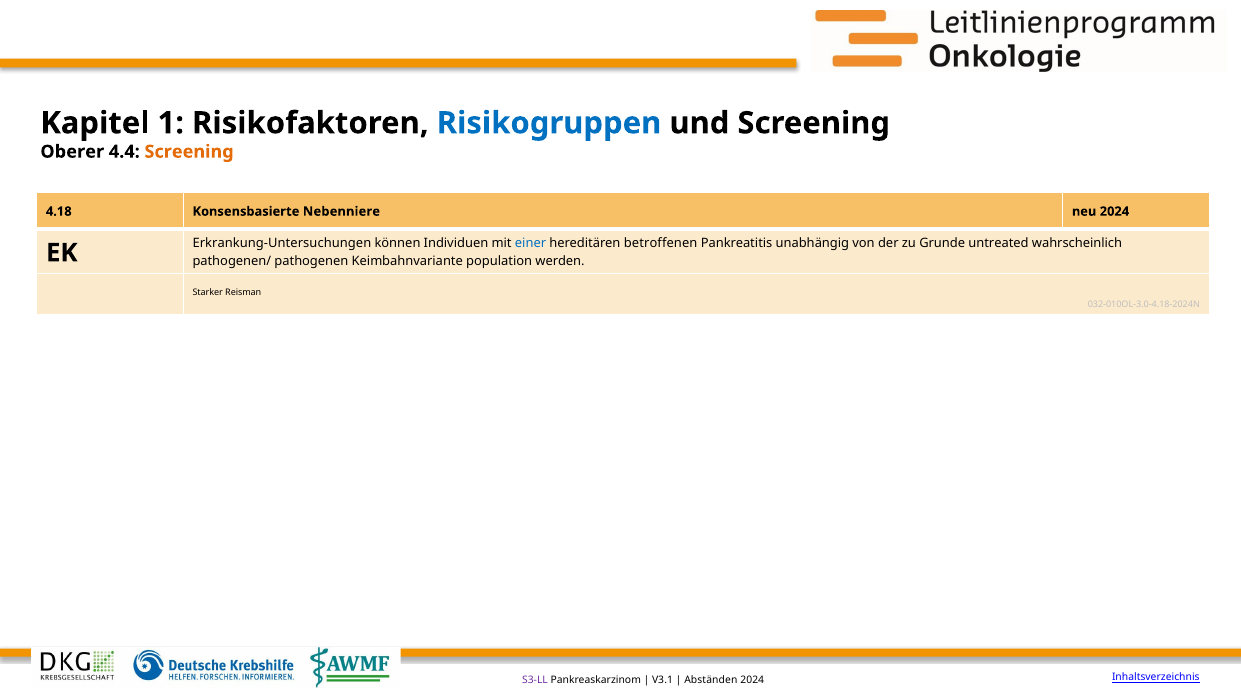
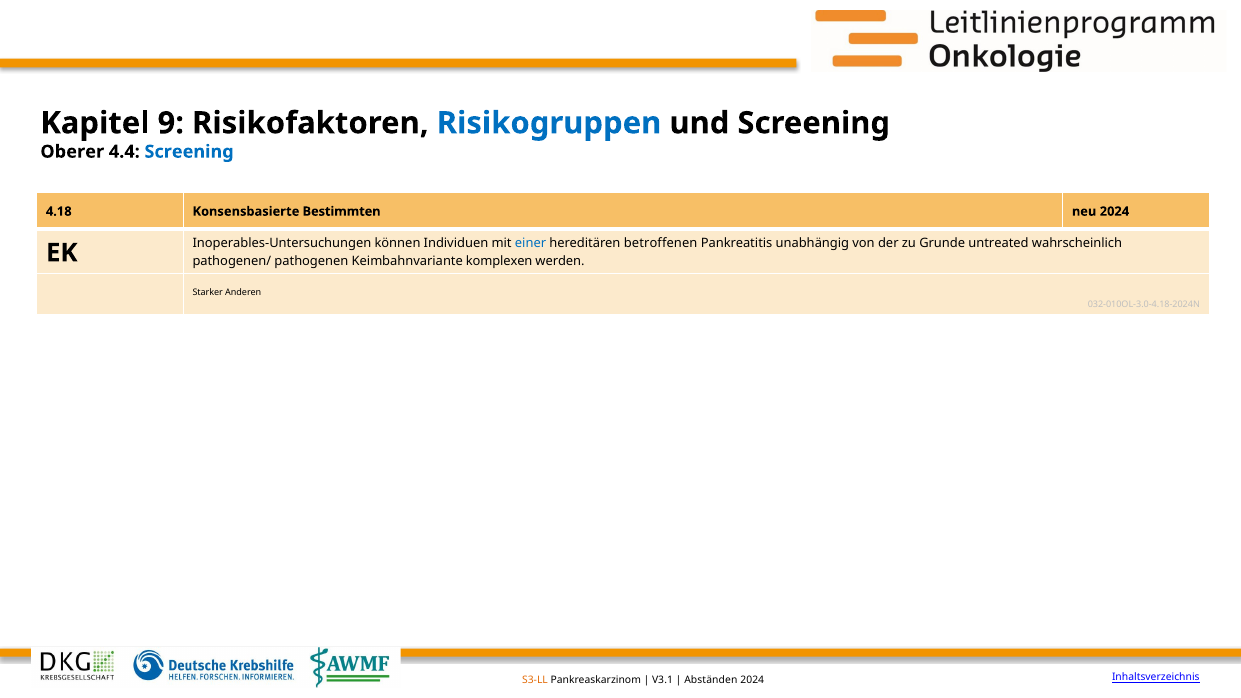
1: 1 -> 9
Screening at (189, 152) colour: orange -> blue
Nebenniere: Nebenniere -> Bestimmten
Erkrankung-Untersuchungen: Erkrankung-Untersuchungen -> Inoperables-Untersuchungen
population: population -> komplexen
Reisman: Reisman -> Anderen
S3-LL colour: purple -> orange
